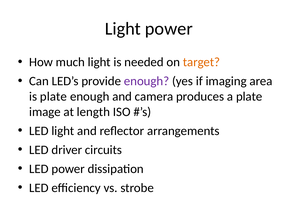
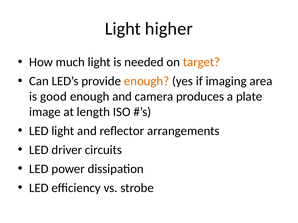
Light power: power -> higher
enough at (147, 81) colour: purple -> orange
is plate: plate -> good
